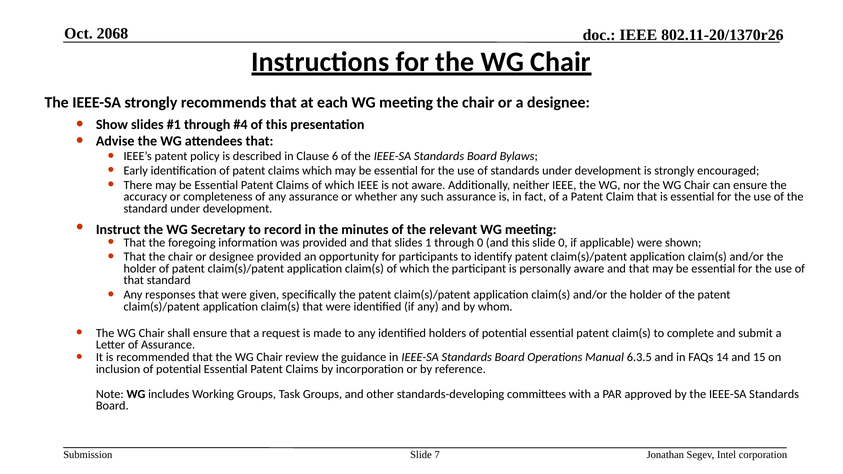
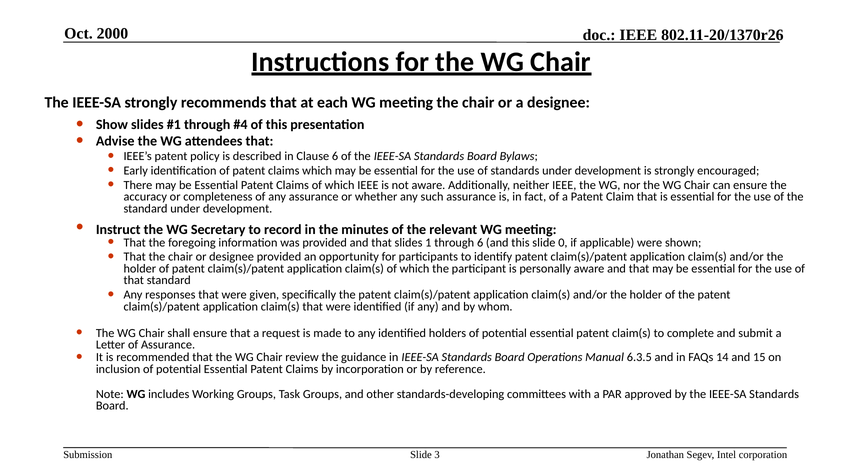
2068: 2068 -> 2000
through 0: 0 -> 6
7: 7 -> 3
